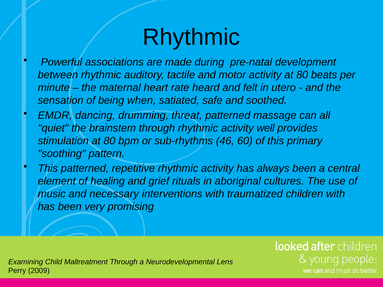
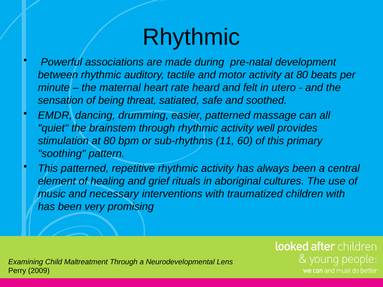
when: when -> threat
threat: threat -> easier
46: 46 -> 11
